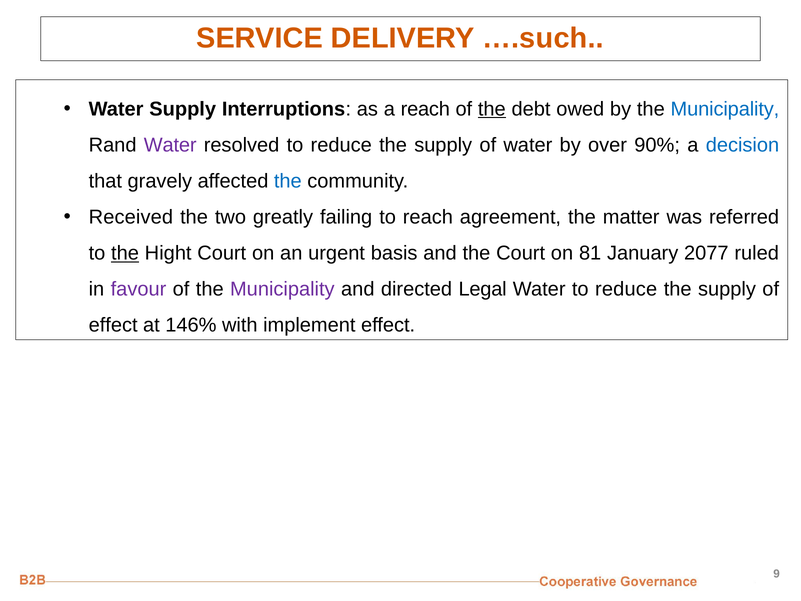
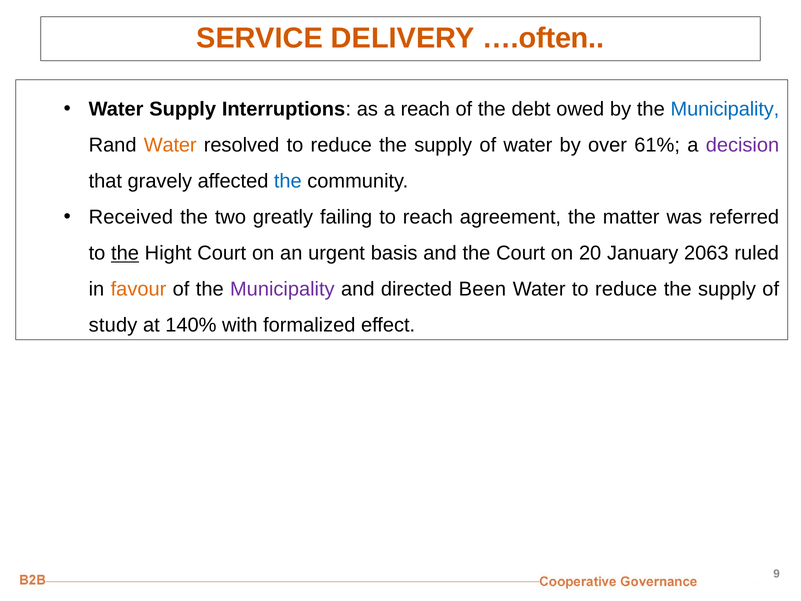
….such: ….such -> ….often
the at (492, 109) underline: present -> none
Water at (170, 145) colour: purple -> orange
90%: 90% -> 61%
decision colour: blue -> purple
81: 81 -> 20
2077: 2077 -> 2063
favour colour: purple -> orange
Legal: Legal -> Been
effect at (113, 325): effect -> study
146%: 146% -> 140%
implement: implement -> formalized
